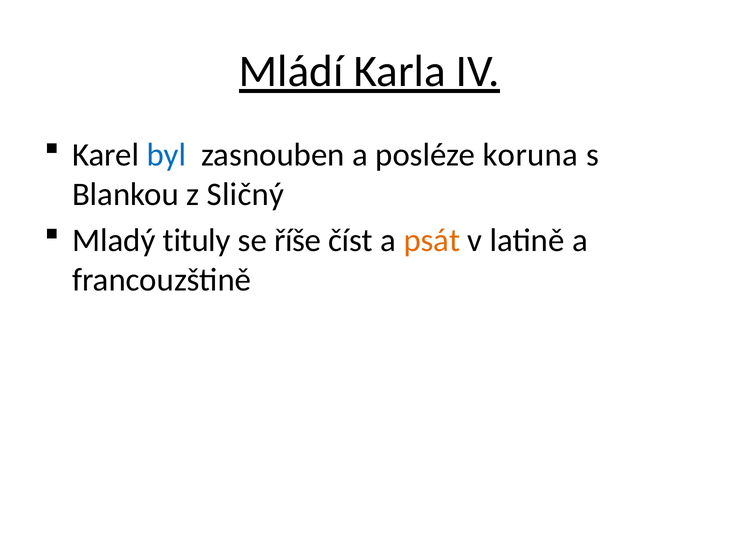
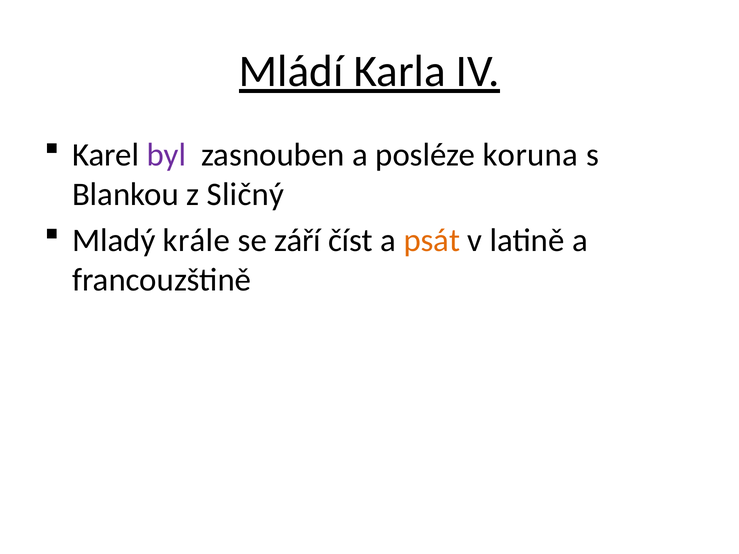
byl colour: blue -> purple
tituly: tituly -> krále
říše: říše -> září
